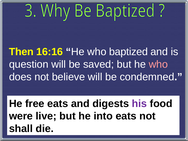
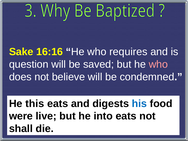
Then: Then -> Sake
baptized: baptized -> requires
free: free -> this
his colour: purple -> blue
